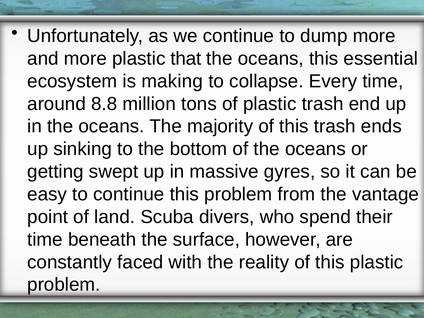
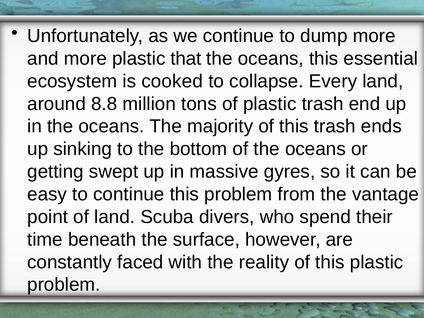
making: making -> cooked
Every time: time -> land
